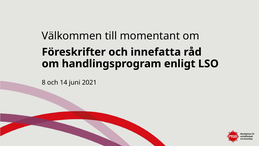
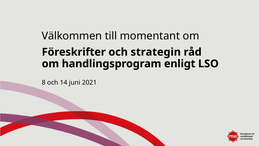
innefatta: innefatta -> strategin
